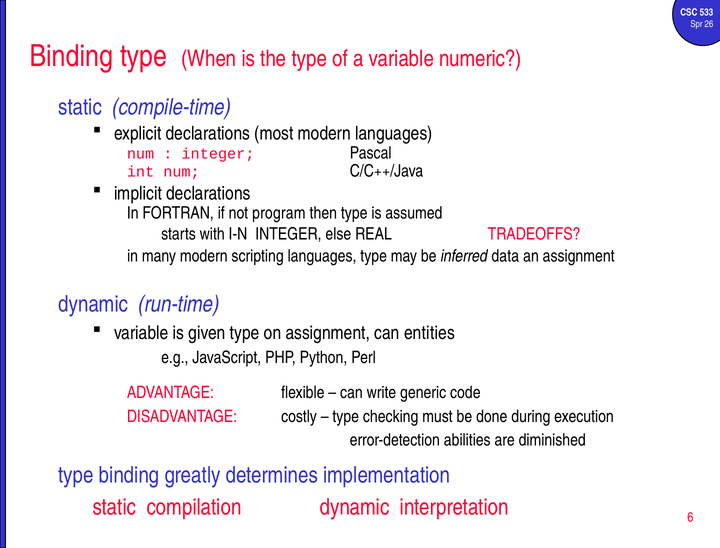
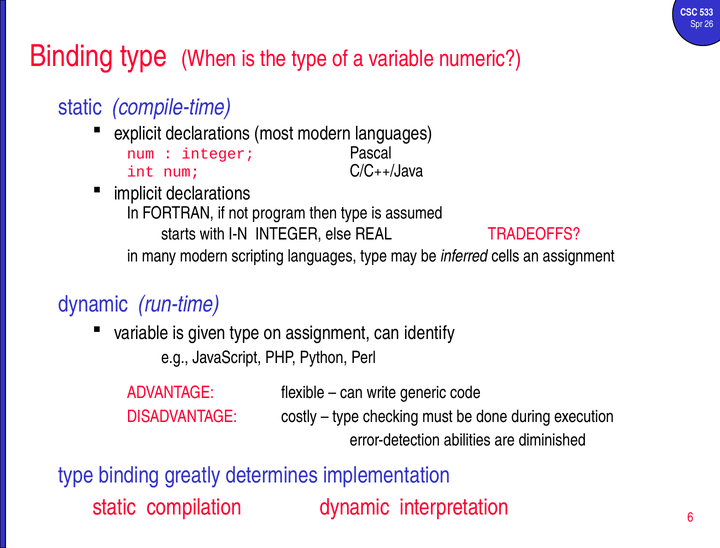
data: data -> cells
entities: entities -> identify
